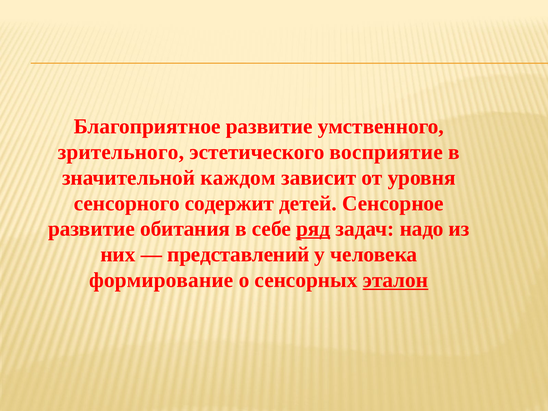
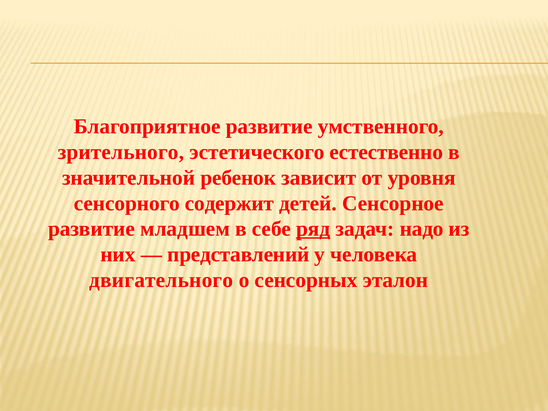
восприятие: восприятие -> естественно
каждом: каждом -> ребенок
обитания: обитания -> младшем
формирование: формирование -> двигательного
эталон underline: present -> none
